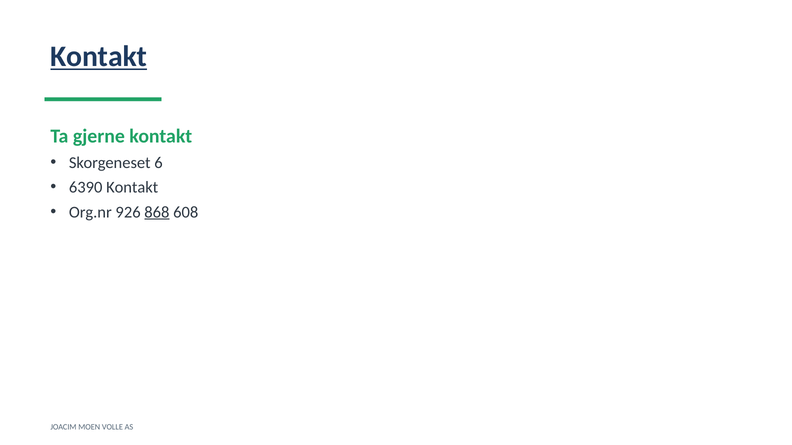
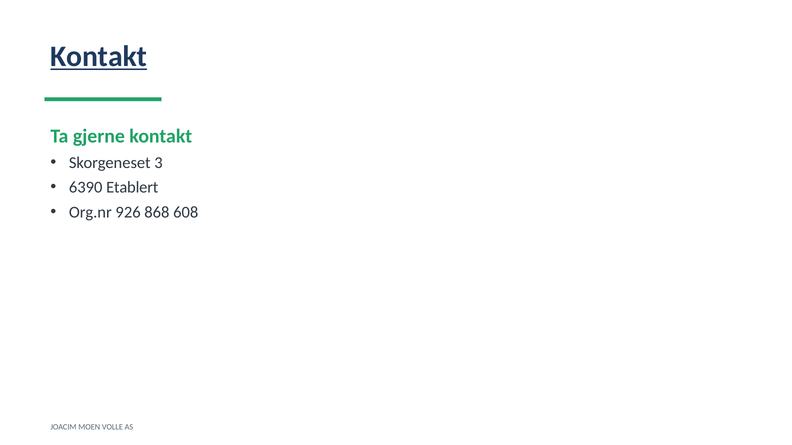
6: 6 -> 3
6390 Kontakt: Kontakt -> Etablert
868 underline: present -> none
